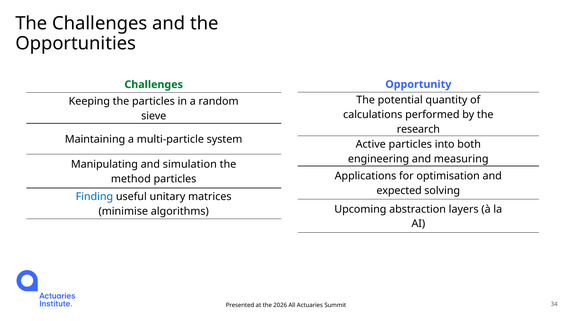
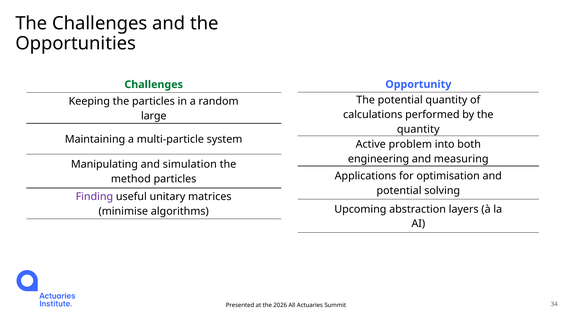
sieve: sieve -> large
research at (418, 129): research -> quantity
Active particles: particles -> problem
expected at (399, 191): expected -> potential
Finding colour: blue -> purple
